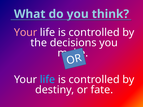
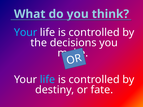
Your at (26, 32) colour: pink -> light blue
